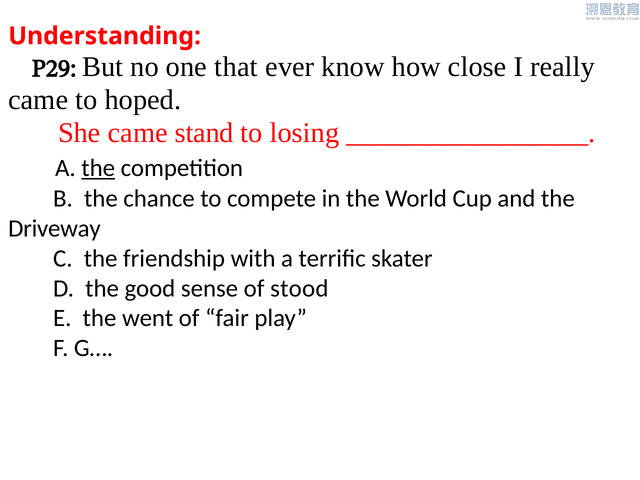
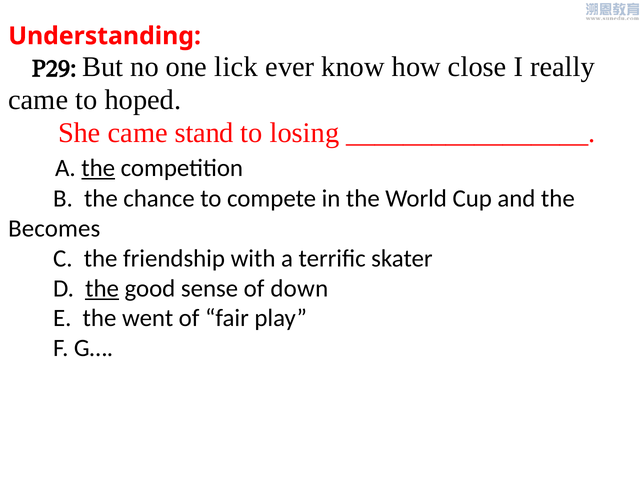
that: that -> lick
Driveway: Driveway -> Becomes
the at (102, 288) underline: none -> present
stood: stood -> down
